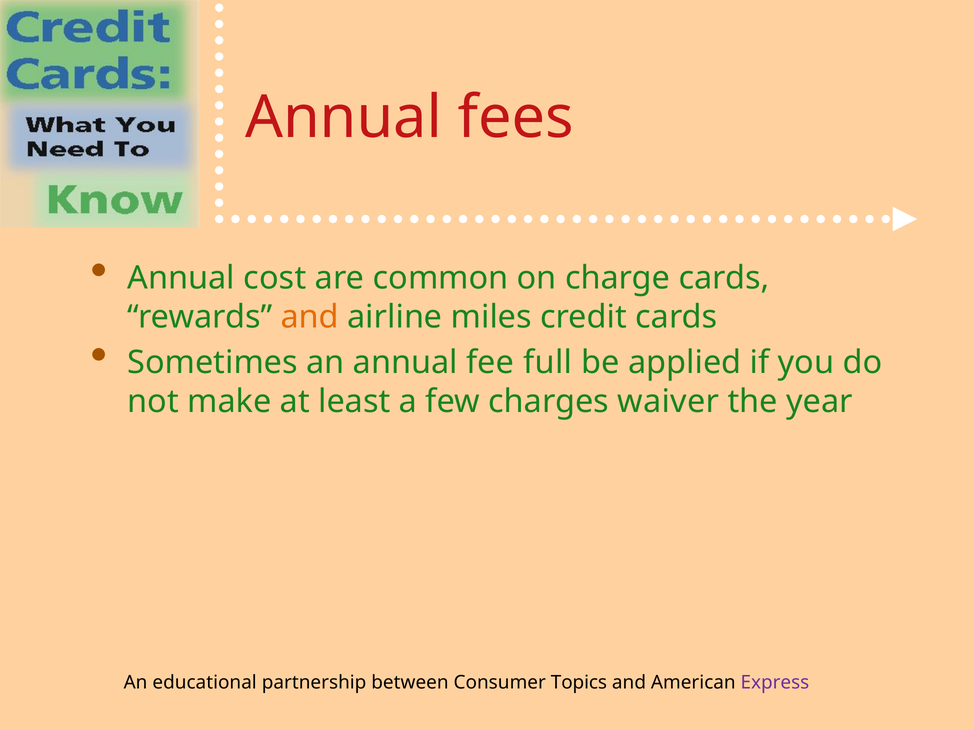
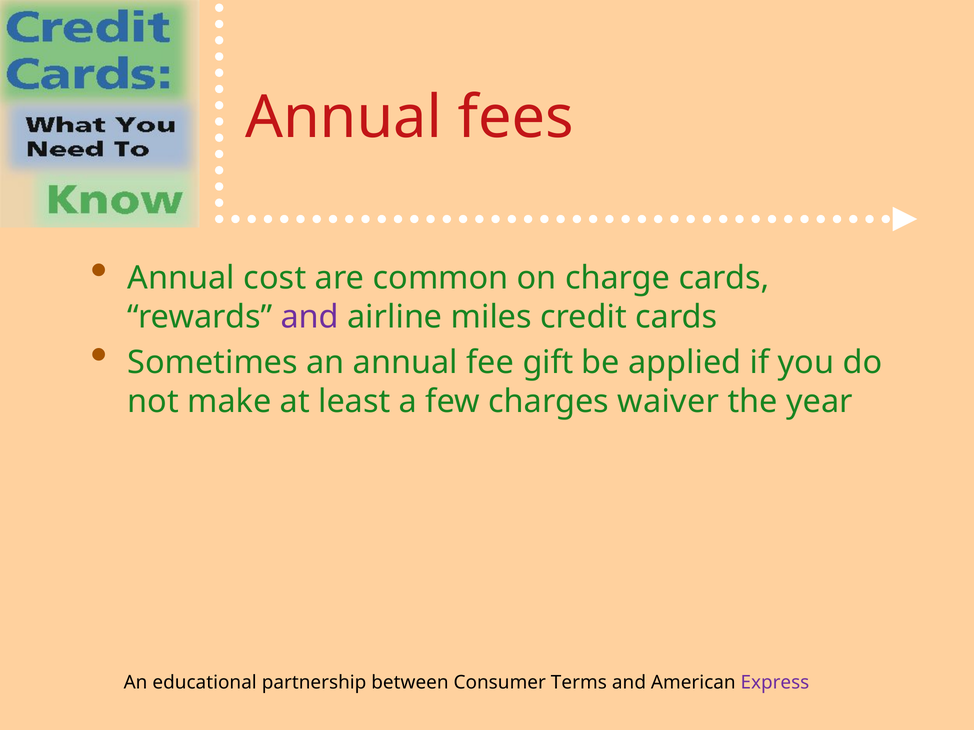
and at (310, 317) colour: orange -> purple
full: full -> gift
Topics: Topics -> Terms
